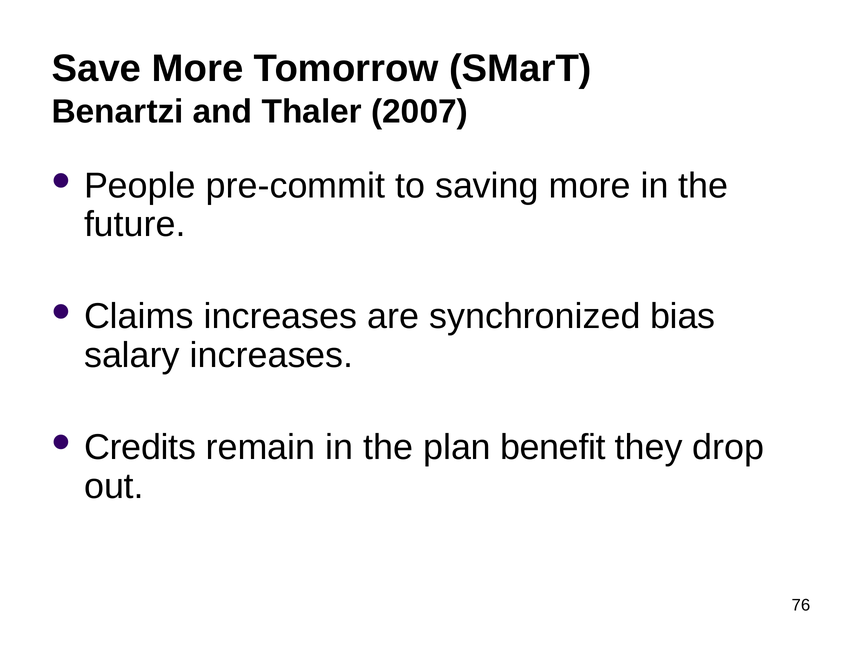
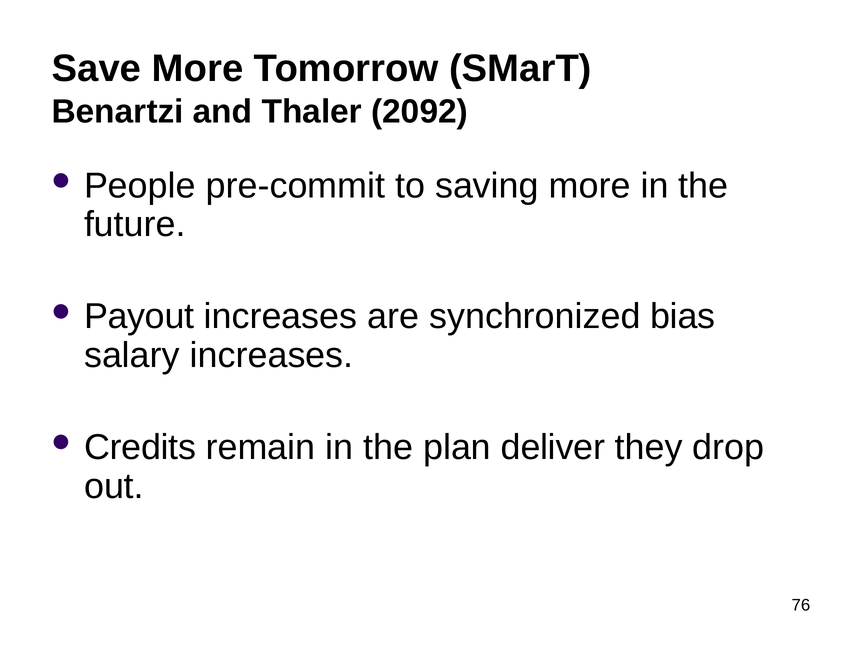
2007: 2007 -> 2092
Claims: Claims -> Payout
benefit: benefit -> deliver
